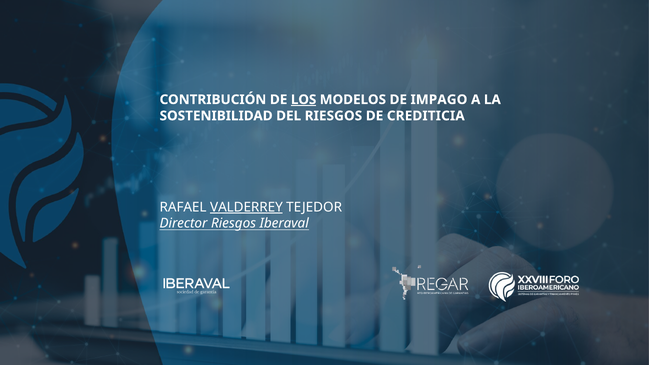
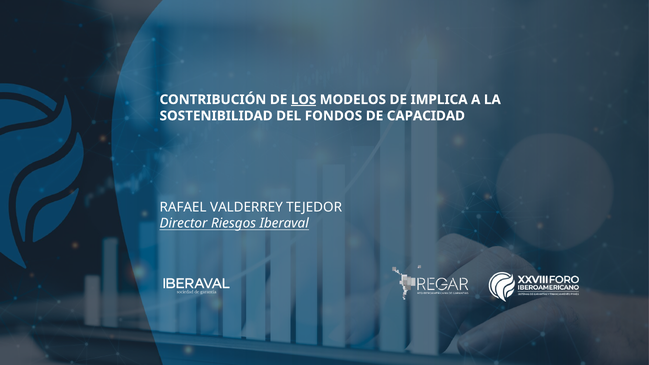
IMPAGO: IMPAGO -> IMPLICA
DEL RIESGOS: RIESGOS -> FONDOS
CREDITICIA: CREDITICIA -> CAPACIDAD
VALDERREY underline: present -> none
